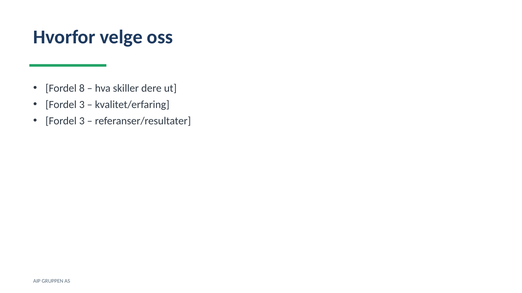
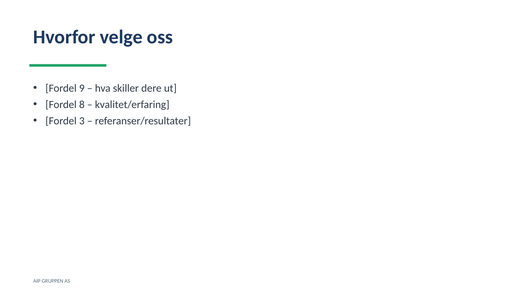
8: 8 -> 9
3 at (82, 105): 3 -> 8
